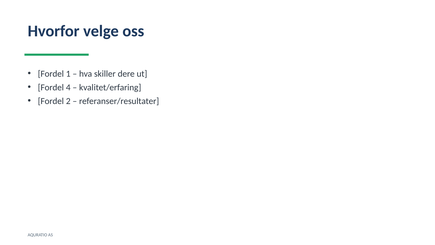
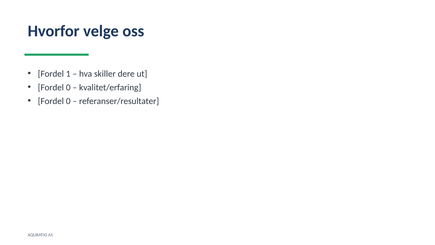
4 at (68, 87): 4 -> 0
2 at (68, 101): 2 -> 0
